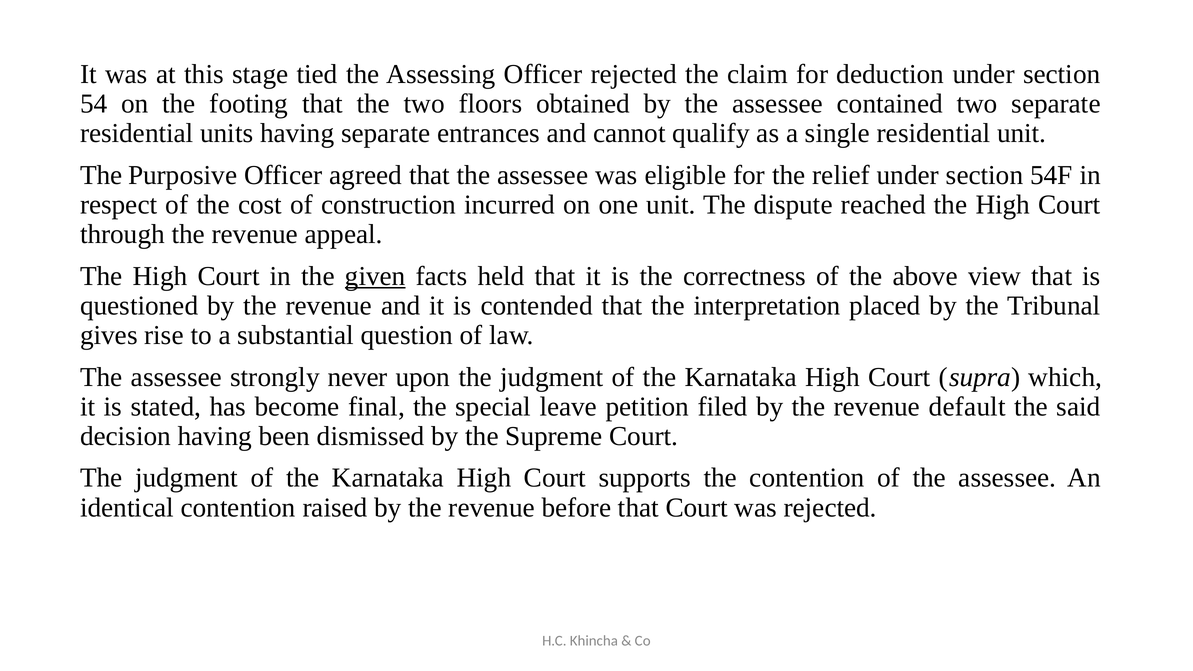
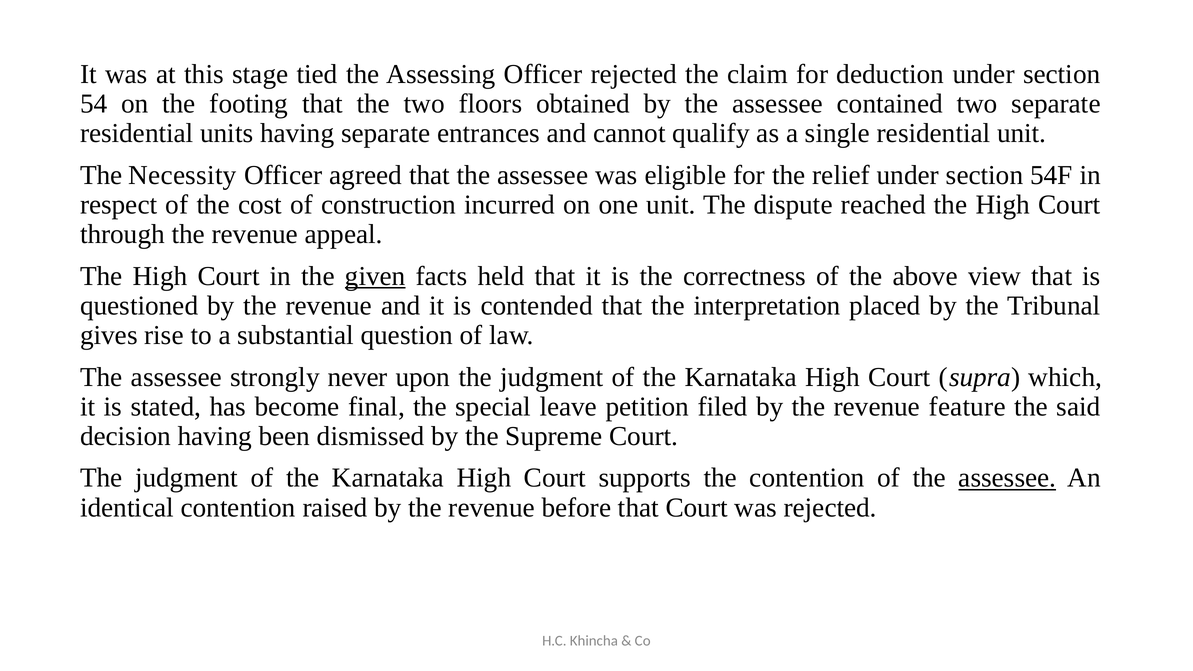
Purposive: Purposive -> Necessity
default: default -> feature
assessee at (1007, 478) underline: none -> present
